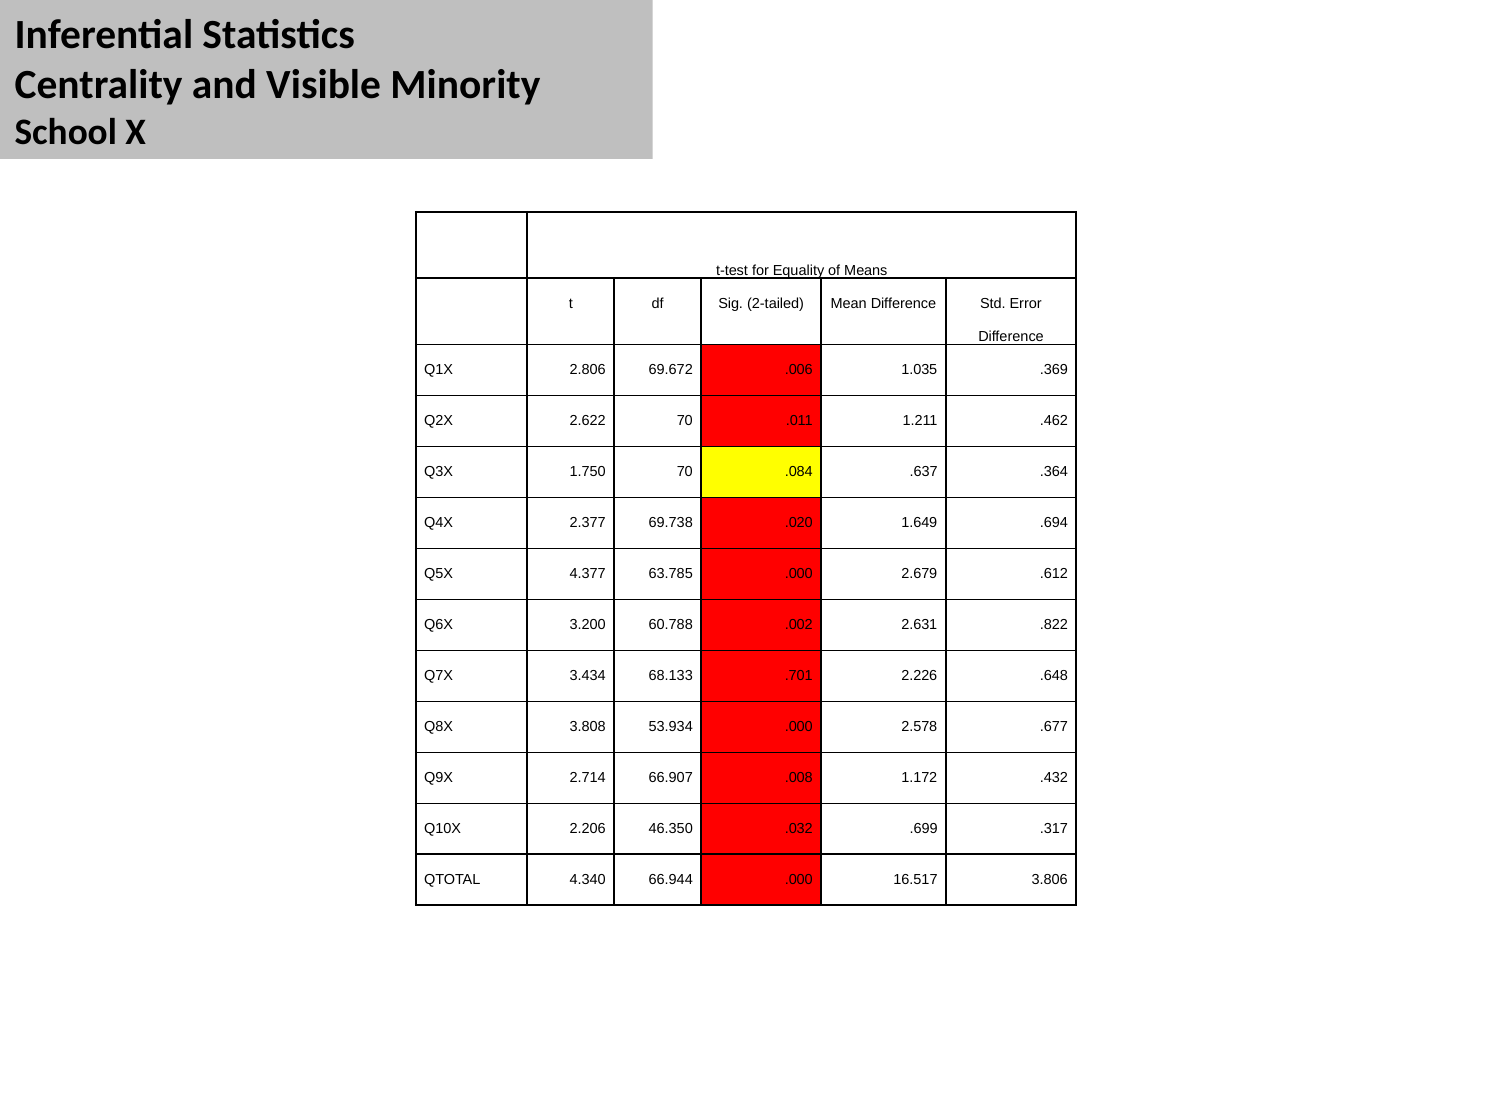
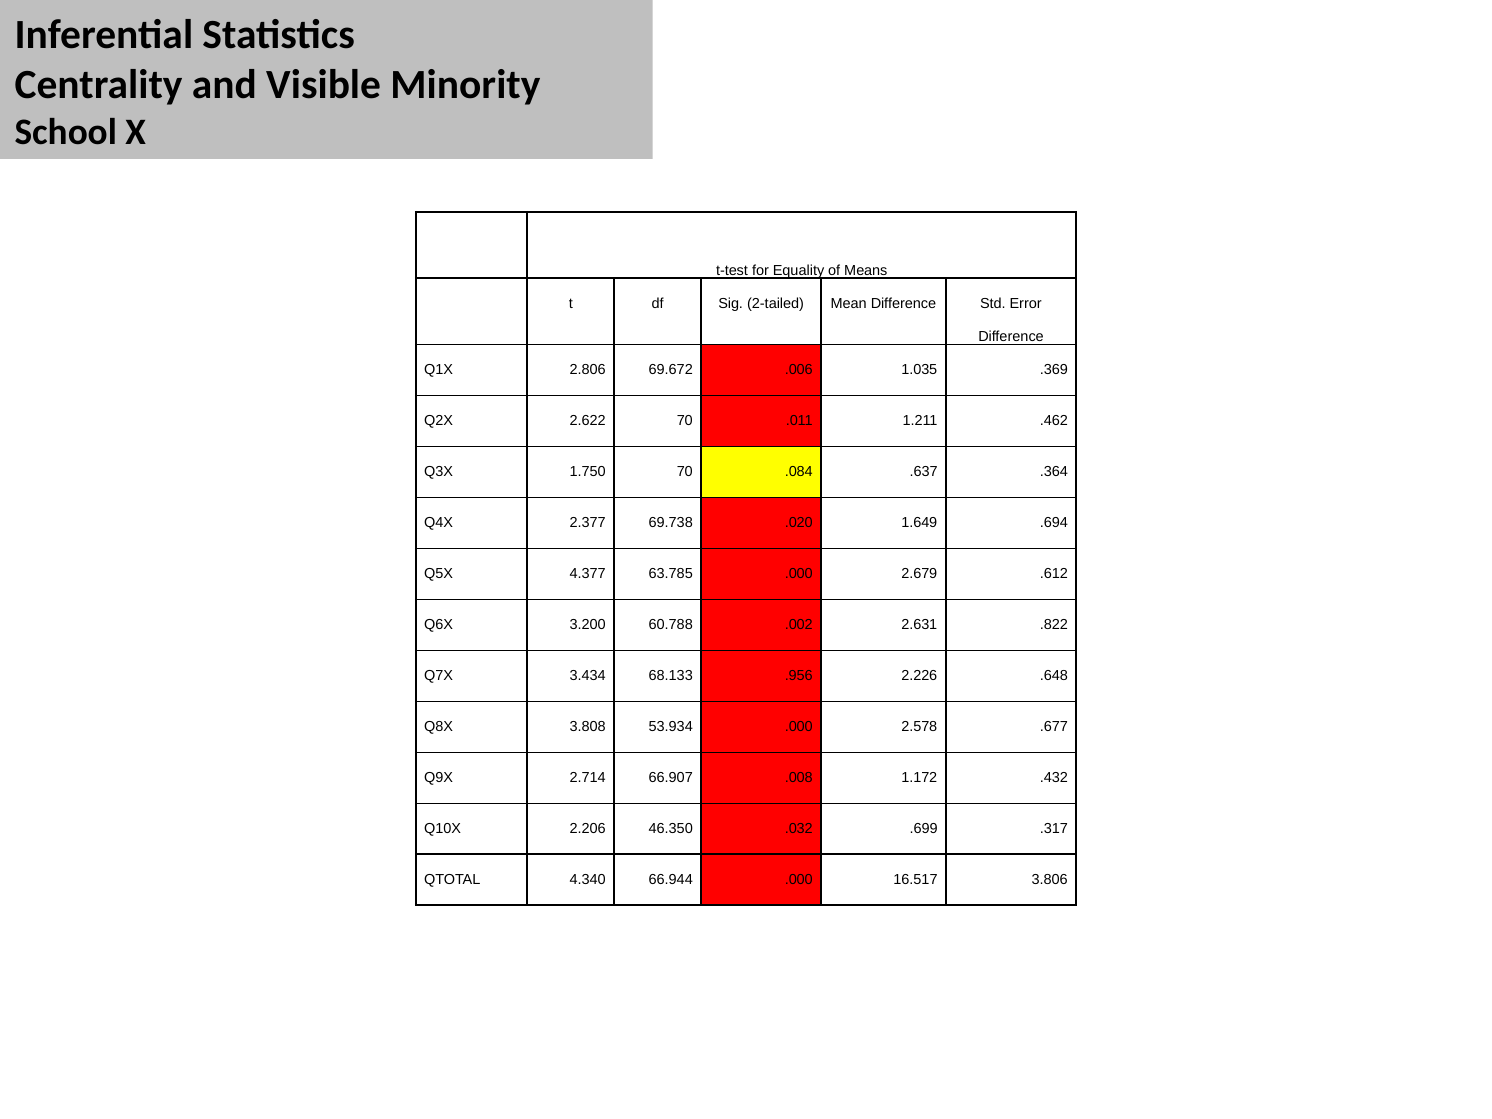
.701: .701 -> .956
